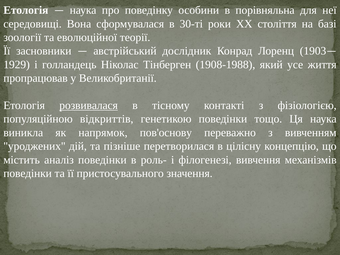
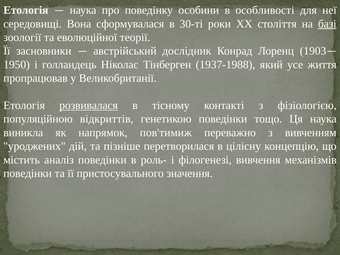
порівняльна: порівняльна -> особливості
базі underline: none -> present
1929: 1929 -> 1950
1908-1988: 1908-1988 -> 1937-1988
пов'основу: пов'основу -> пов'тимиж
